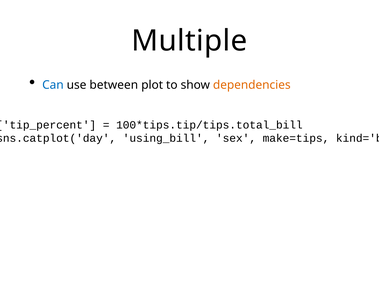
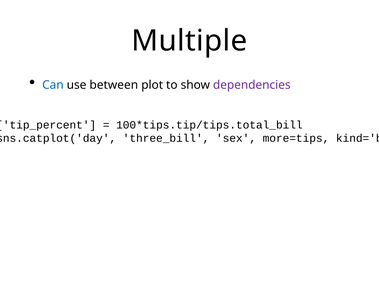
dependencies colour: orange -> purple
using_bill: using_bill -> three_bill
make=tips: make=tips -> more=tips
